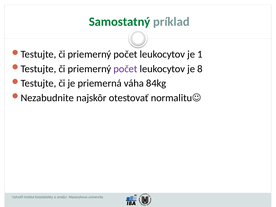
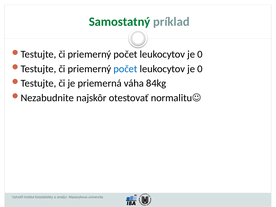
1 at (200, 54): 1 -> 0
počet at (125, 69) colour: purple -> blue
8 at (200, 69): 8 -> 0
